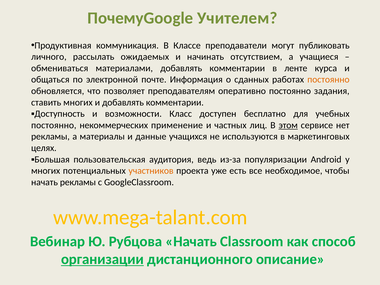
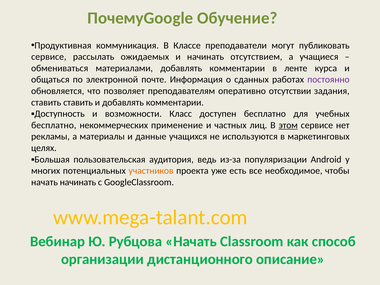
Учителем: Учителем -> Обучение
личного at (49, 57): личного -> сервисе
постоянно at (328, 80) colour: orange -> purple
оперативно постоянно: постоянно -> отсутствии
ставить многих: многих -> ставить
постоянно at (54, 125): постоянно -> бесплатно
начать рекламы: рекламы -> начинать
организации underline: present -> none
